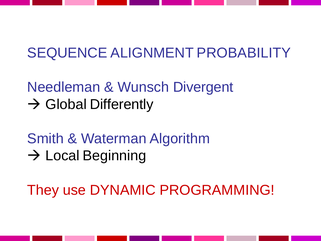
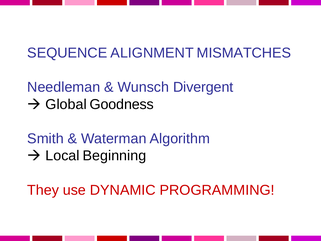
PROBABILITY: PROBABILITY -> MISMATCHES
Differently: Differently -> Goodness
